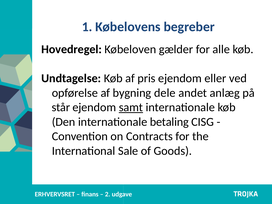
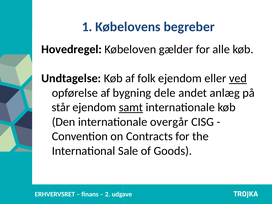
pris: pris -> folk
ved underline: none -> present
betaling: betaling -> overgår
